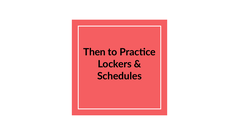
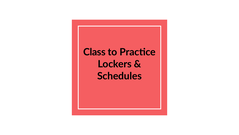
Then: Then -> Class
